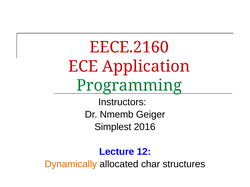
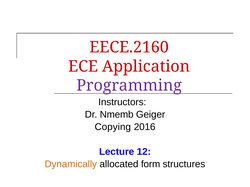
Programming colour: green -> purple
Simplest: Simplest -> Copying
char: char -> form
